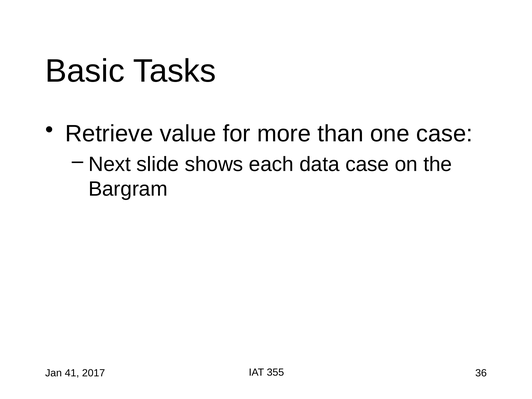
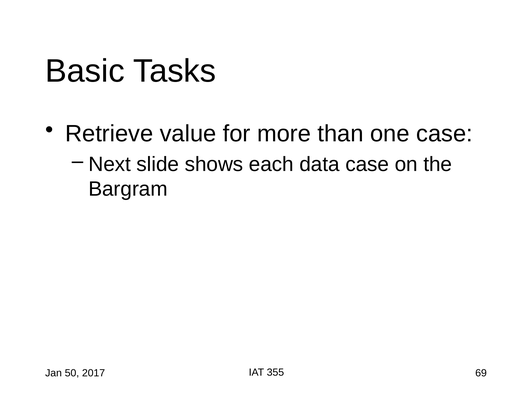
36: 36 -> 69
41: 41 -> 50
